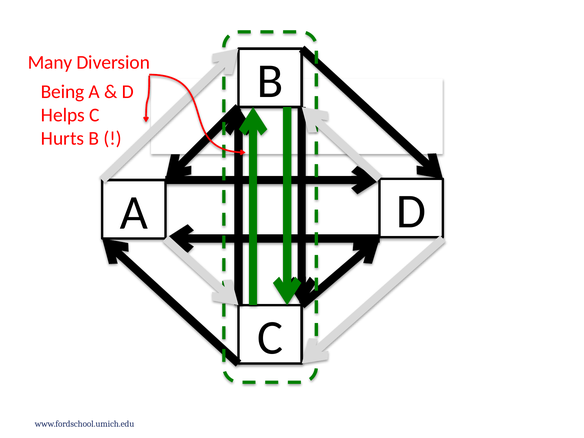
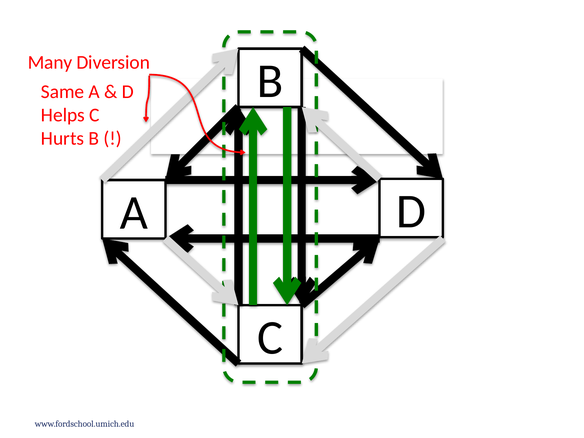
Being: Being -> Same
